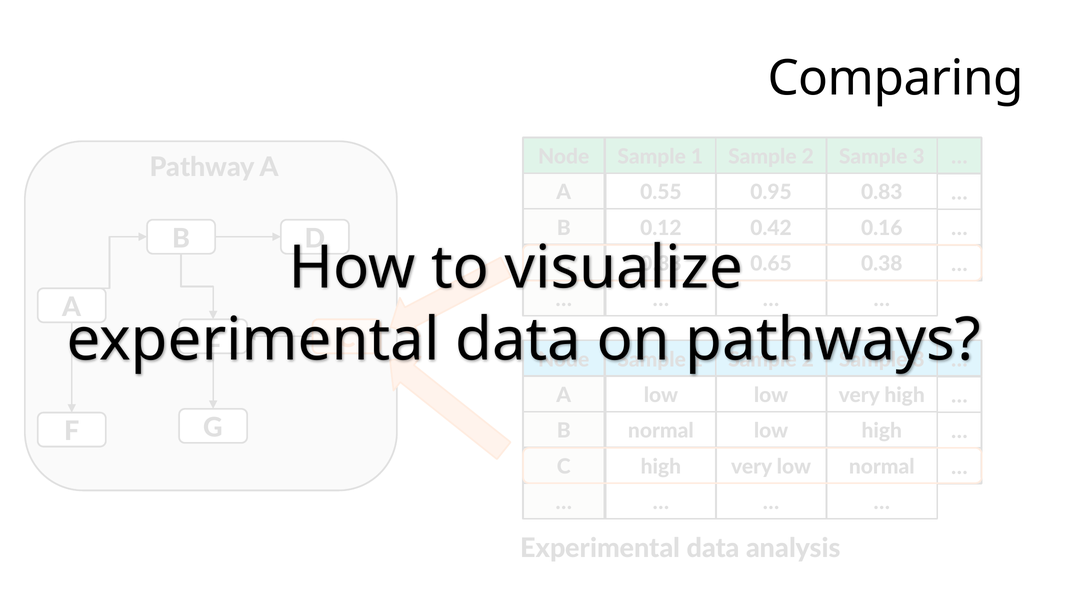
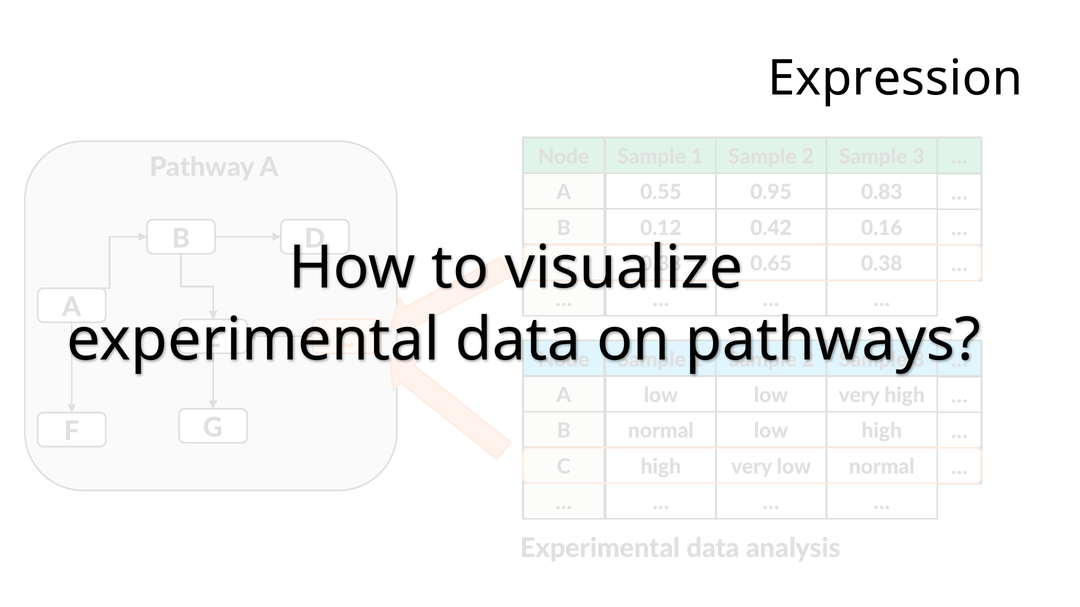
Comparing: Comparing -> Expression
